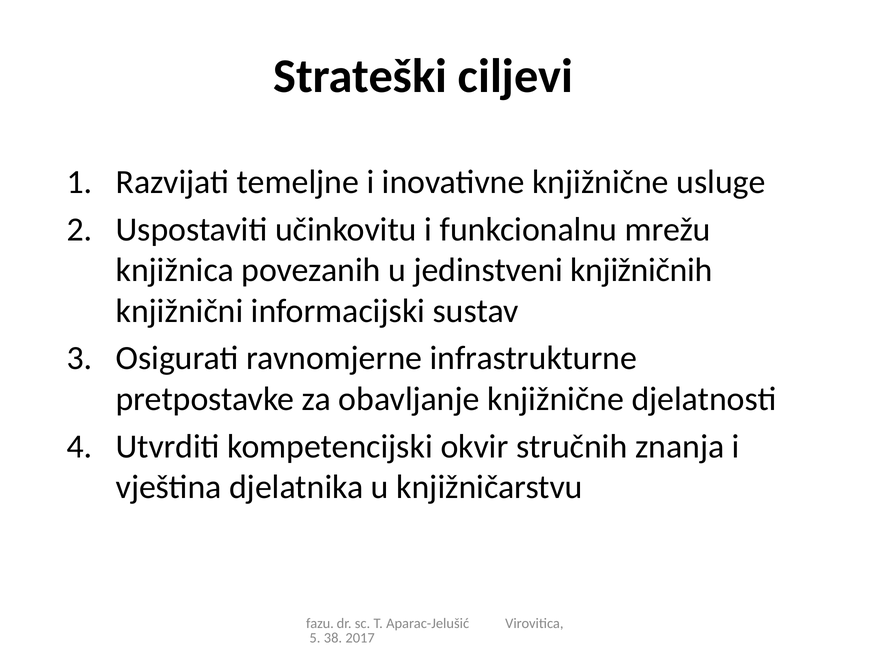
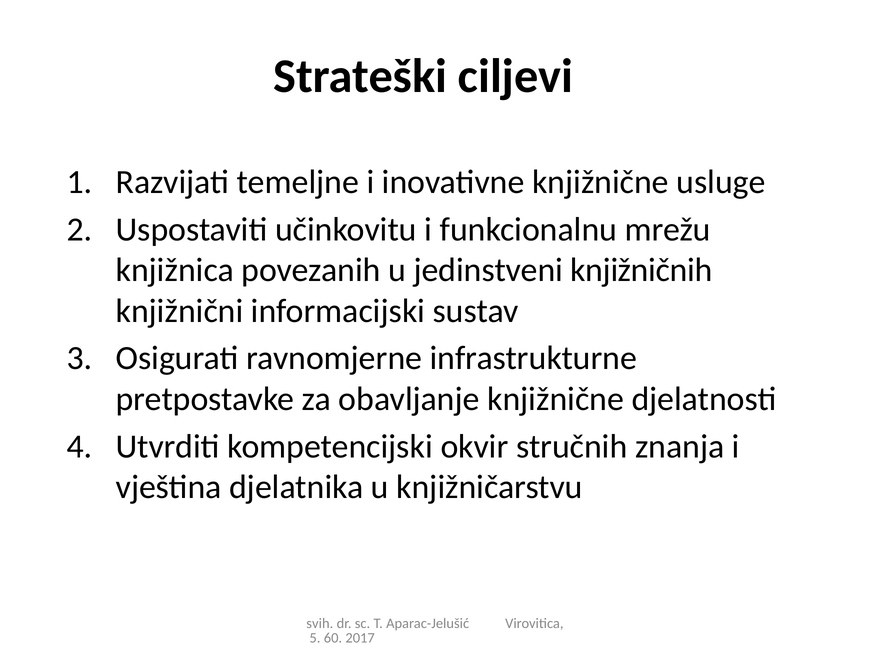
fazu: fazu -> svih
38: 38 -> 60
